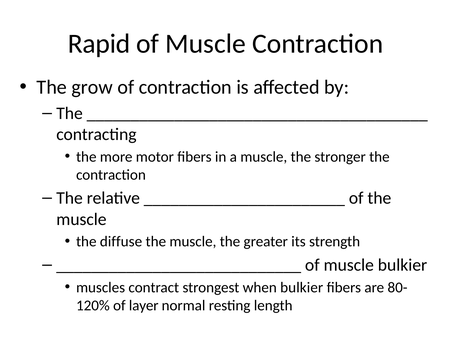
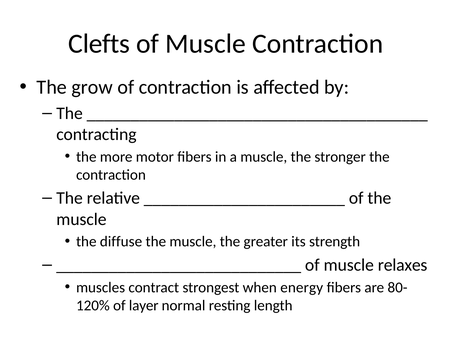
Rapid: Rapid -> Clefts
muscle bulkier: bulkier -> relaxes
when bulkier: bulkier -> energy
